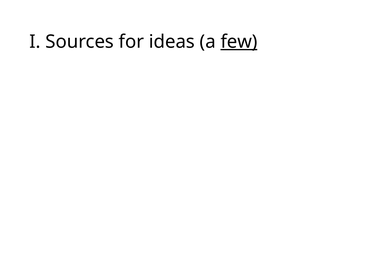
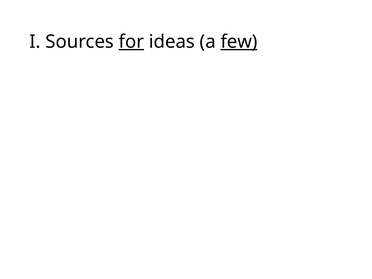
for underline: none -> present
